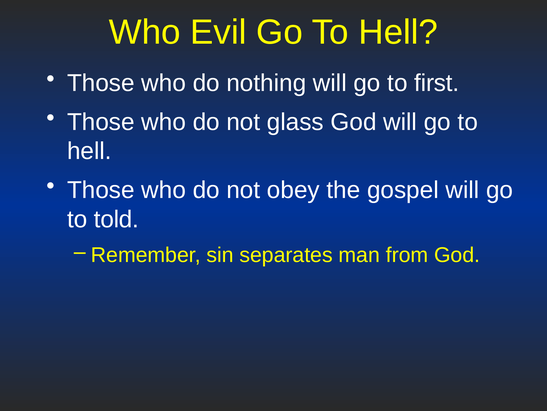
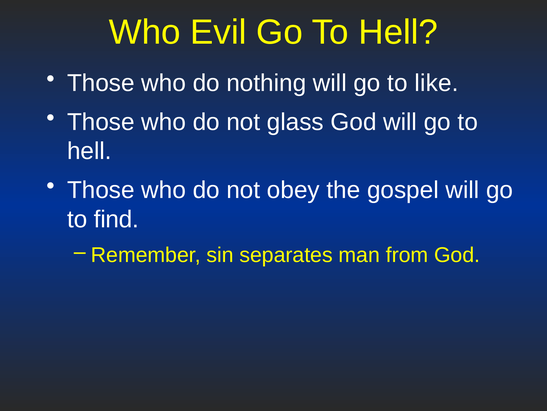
first: first -> like
told: told -> find
